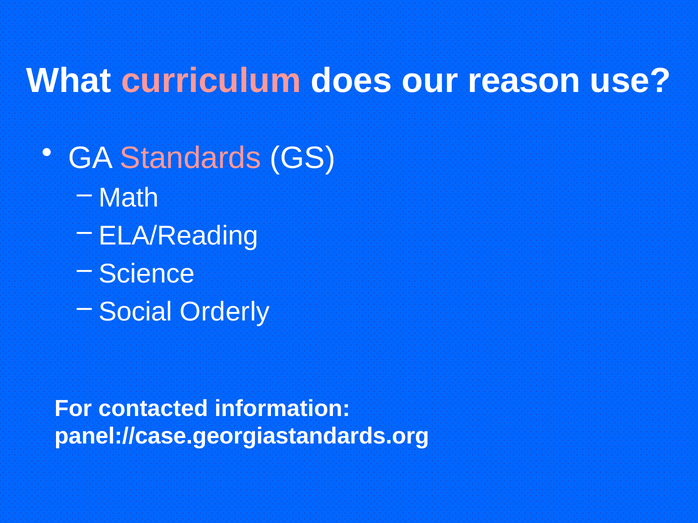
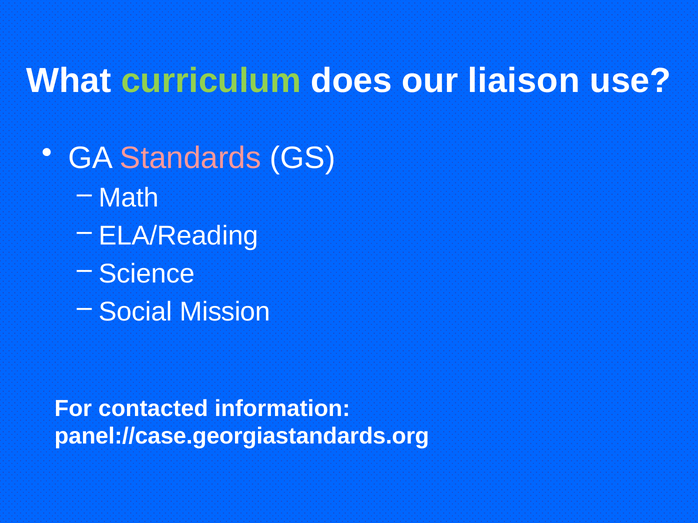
curriculum colour: pink -> light green
reason: reason -> liaison
Orderly: Orderly -> Mission
